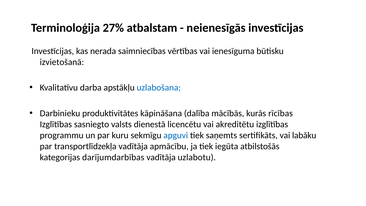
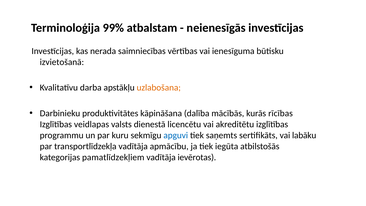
27%: 27% -> 99%
uzlabošana colour: blue -> orange
sasniegto: sasniegto -> veidlapas
darījumdarbības: darījumdarbības -> pamatlīdzekļiem
uzlabotu: uzlabotu -> ievērotas
